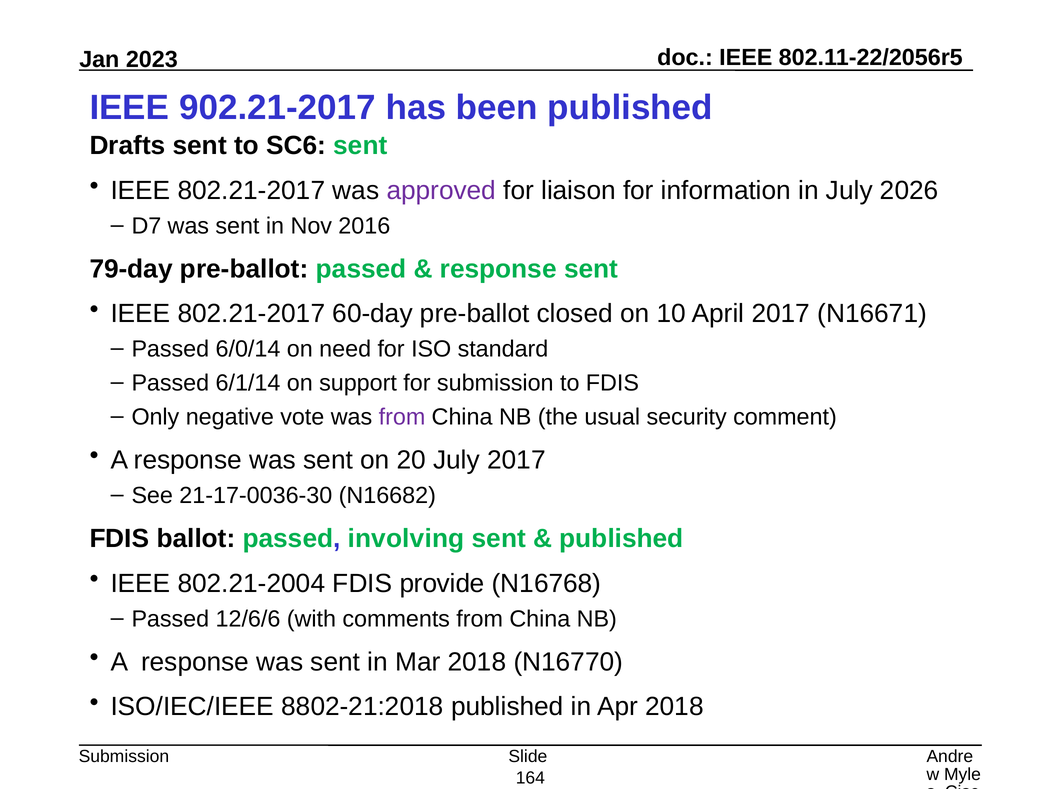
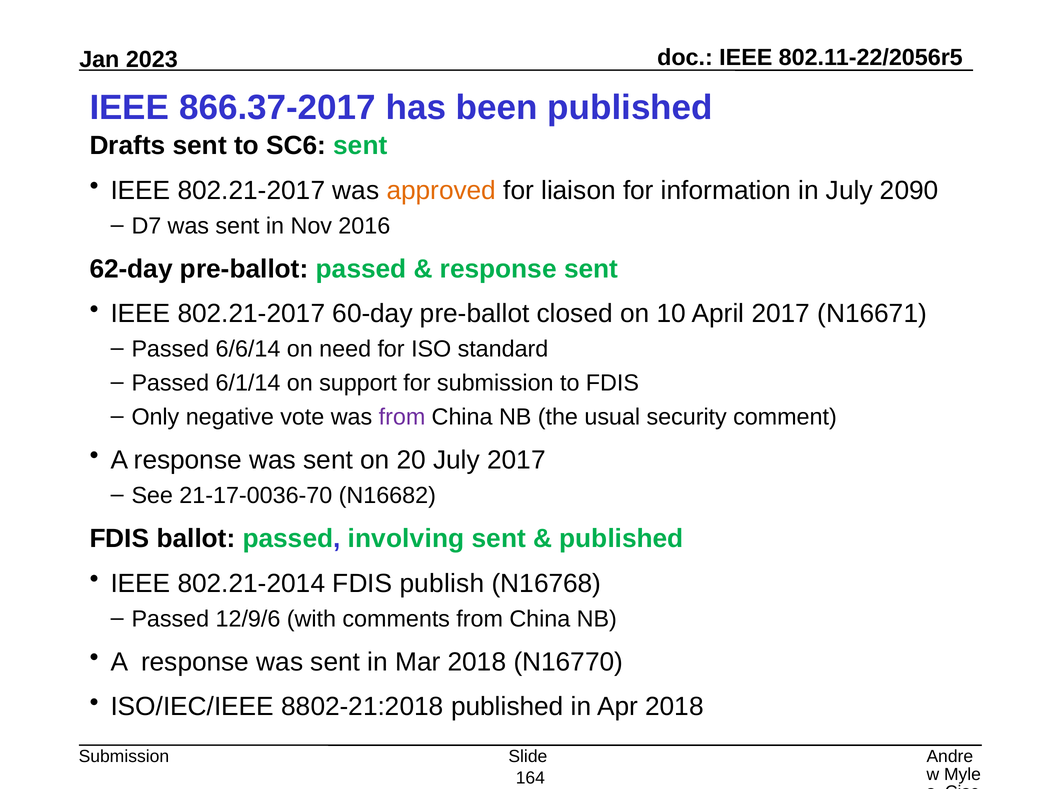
902.21-2017: 902.21-2017 -> 866.37-2017
approved colour: purple -> orange
2026: 2026 -> 2090
79-day: 79-day -> 62-day
6/0/14: 6/0/14 -> 6/6/14
21-17-0036-30: 21-17-0036-30 -> 21-17-0036-70
802.21-2004: 802.21-2004 -> 802.21-2014
provide: provide -> publish
12/6/6: 12/6/6 -> 12/9/6
